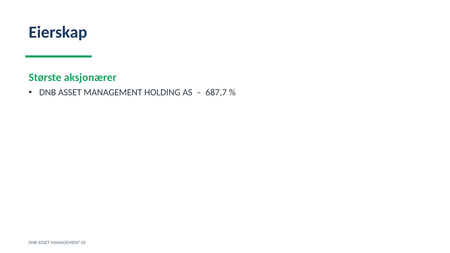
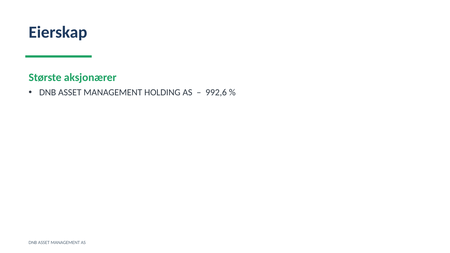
687,7: 687,7 -> 992,6
